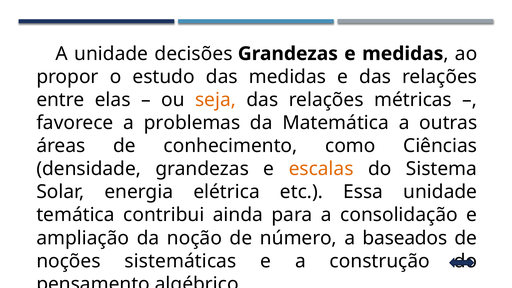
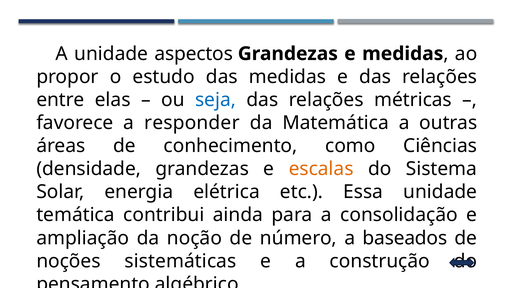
decisões: decisões -> aspectos
seja colour: orange -> blue
problemas: problemas -> responder
